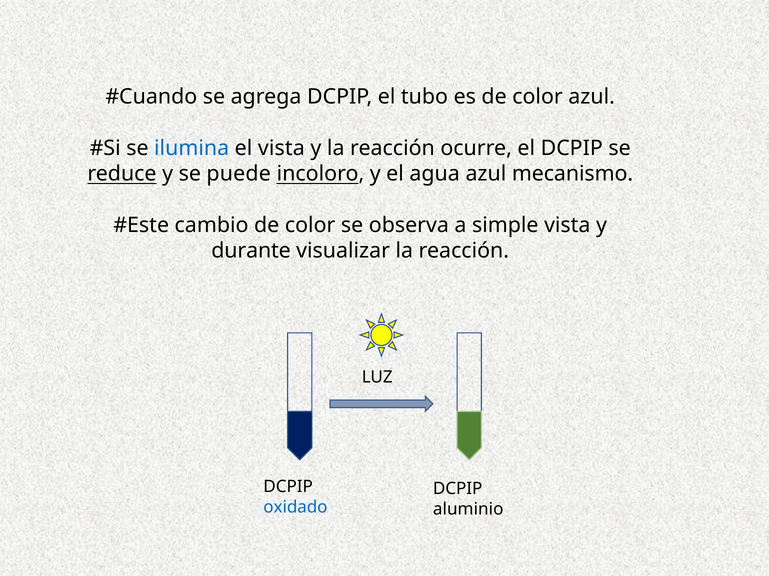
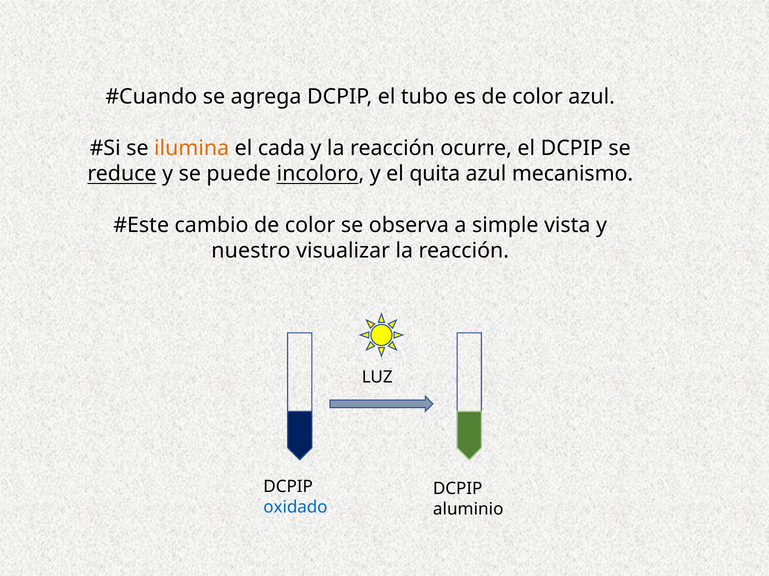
ilumina colour: blue -> orange
el vista: vista -> cada
agua: agua -> quita
durante: durante -> nuestro
